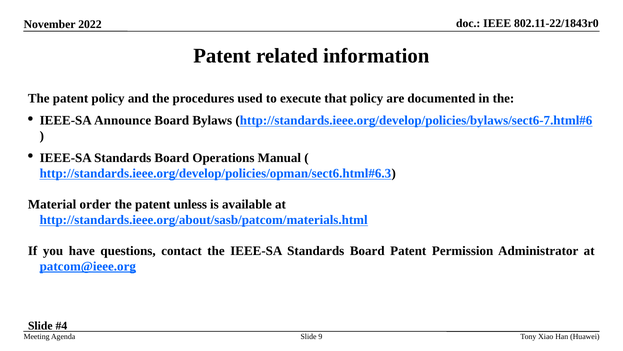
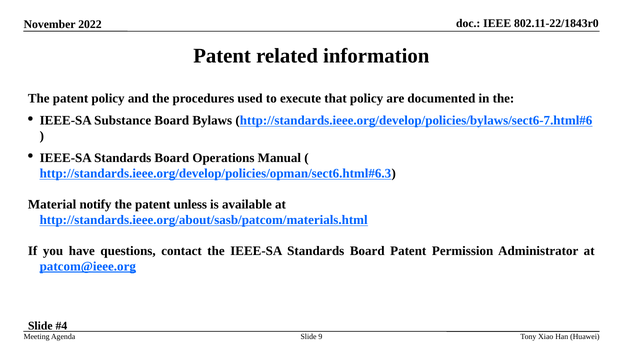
Announce: Announce -> Substance
order: order -> notify
